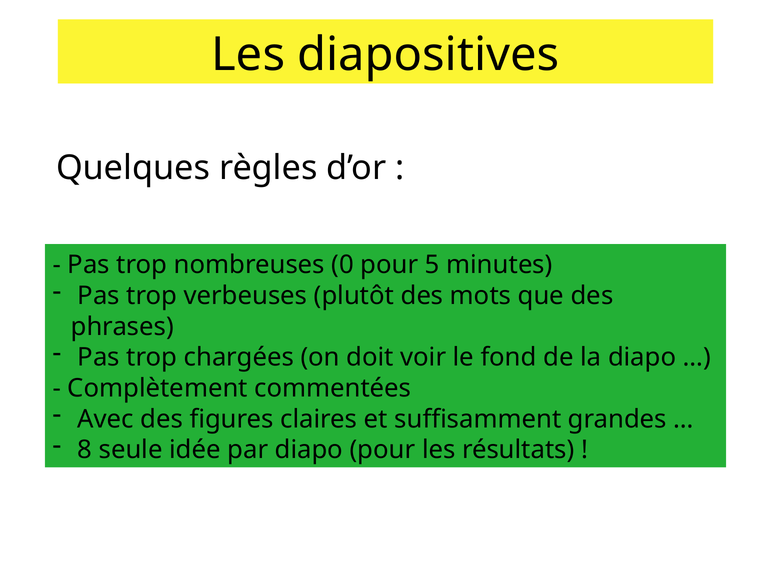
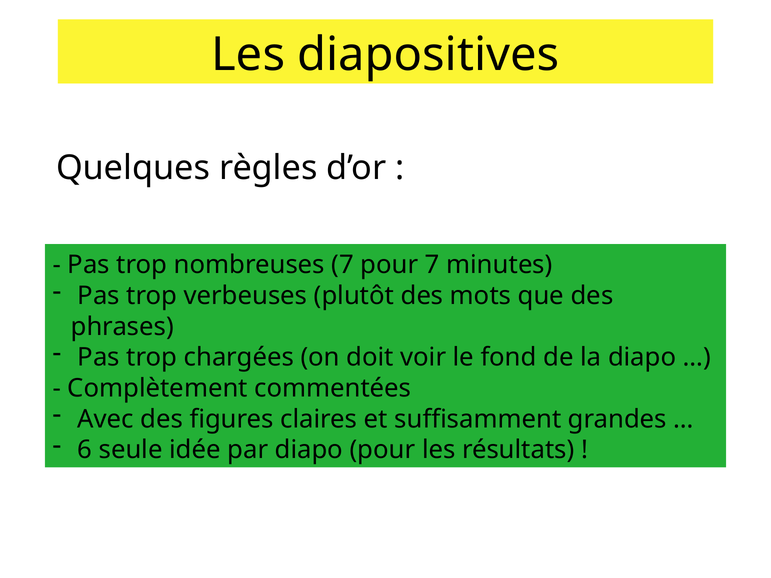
nombreuses 0: 0 -> 7
pour 5: 5 -> 7
8: 8 -> 6
